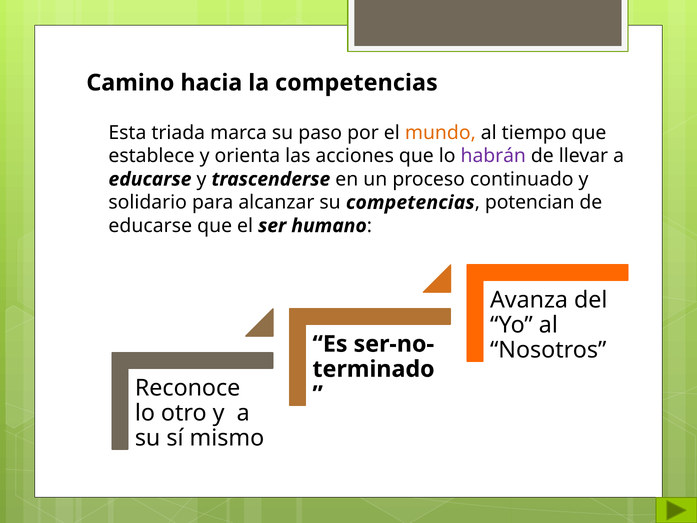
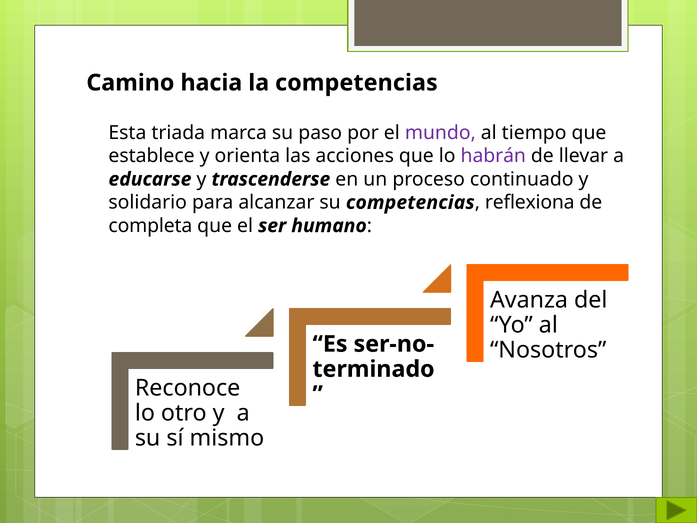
mundo colour: orange -> purple
potencian: potencian -> reflexiona
educarse at (150, 226): educarse -> completa
